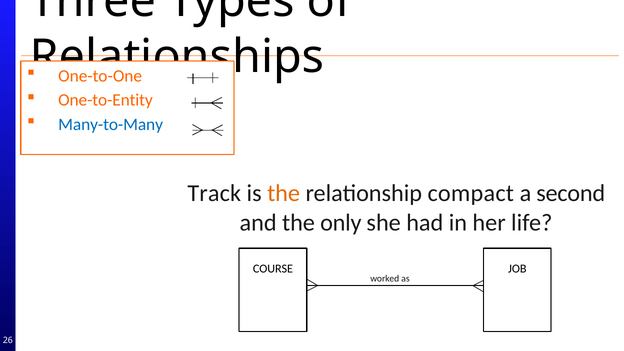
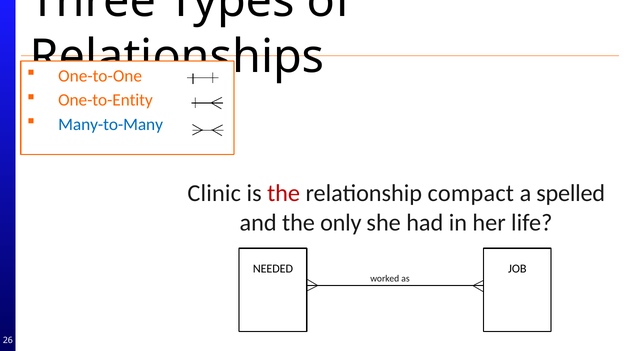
Track: Track -> Clinic
the at (284, 193) colour: orange -> red
second: second -> spelled
COURSE: COURSE -> NEEDED
